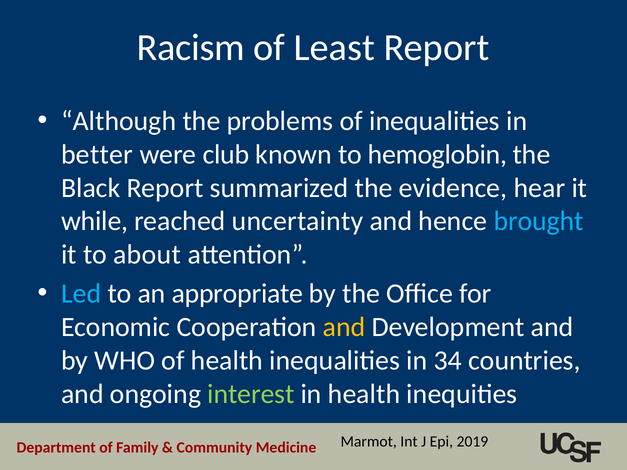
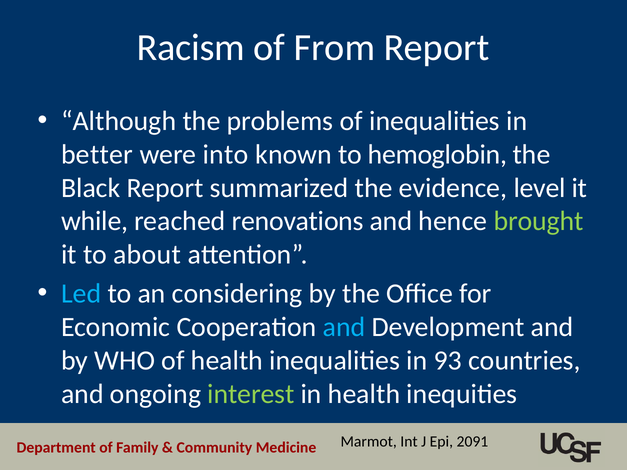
Least: Least -> From
club: club -> into
hear: hear -> level
uncertainty: uncertainty -> renovations
brought colour: light blue -> light green
appropriate: appropriate -> considering
and at (344, 327) colour: yellow -> light blue
34: 34 -> 93
2019: 2019 -> 2091
